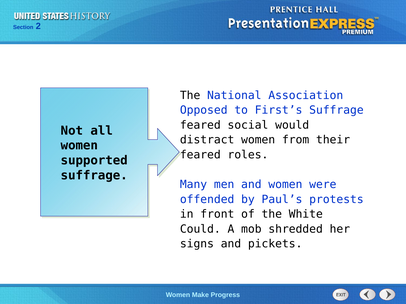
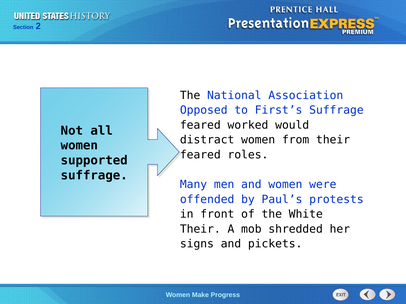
social: social -> worked
Could at (200, 229): Could -> Their
